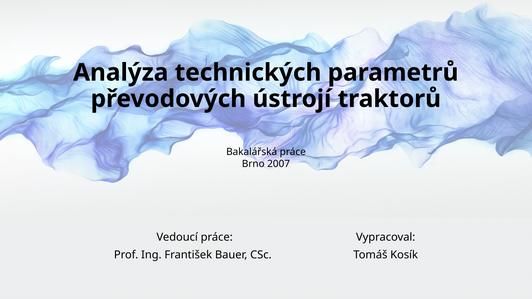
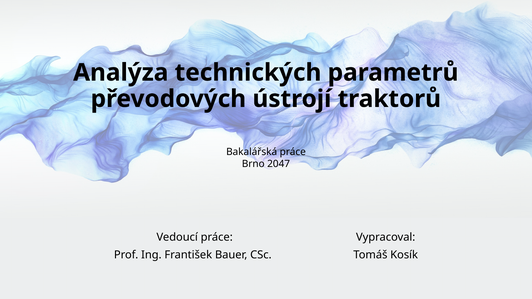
2007: 2007 -> 2047
